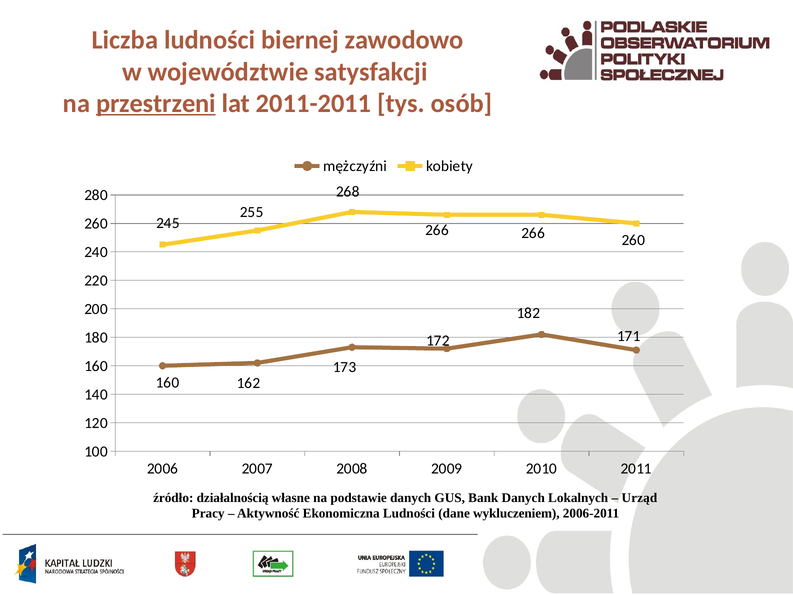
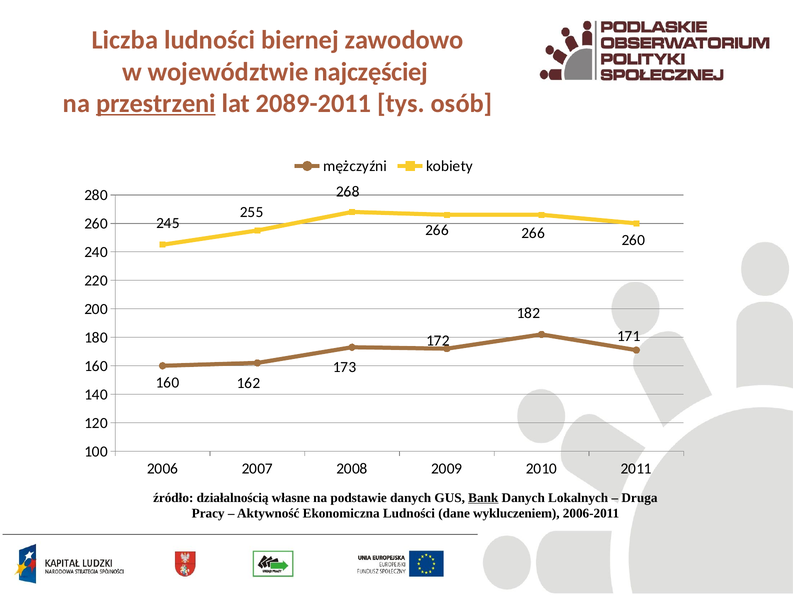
satysfakcji: satysfakcji -> najczęściej
2011-2011: 2011-2011 -> 2089-2011
Bank underline: none -> present
Urząd: Urząd -> Druga
